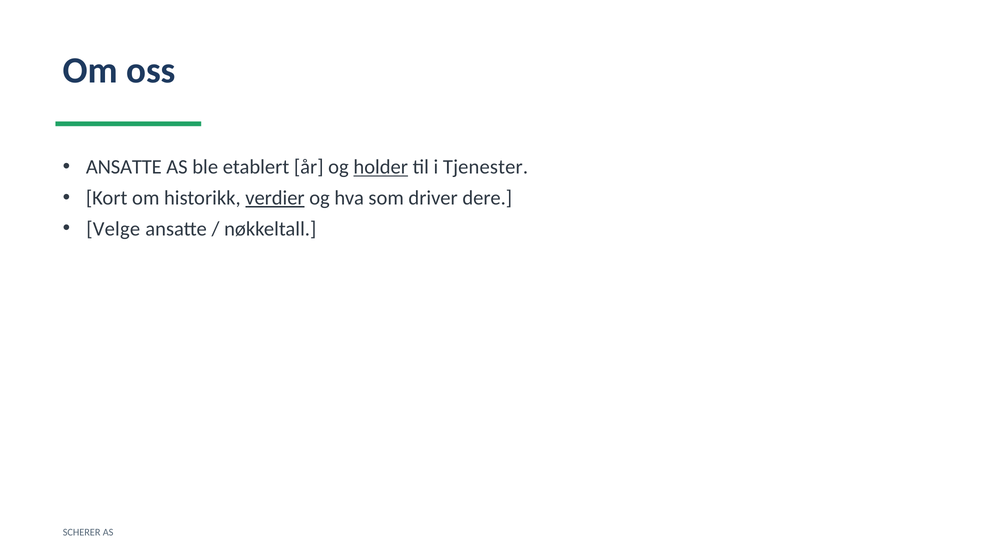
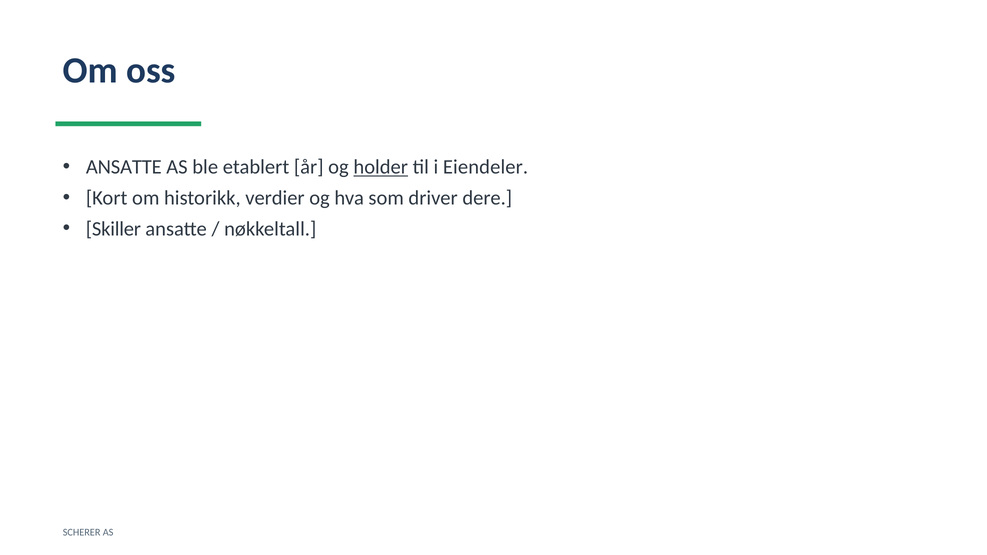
Tjenester: Tjenester -> Eiendeler
verdier underline: present -> none
Velge: Velge -> Skiller
